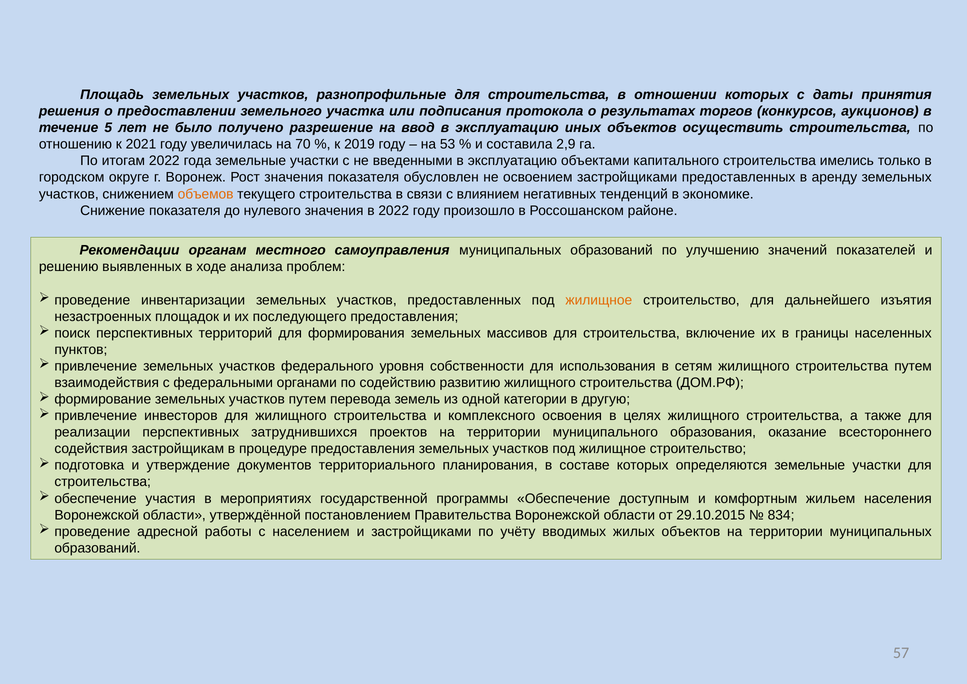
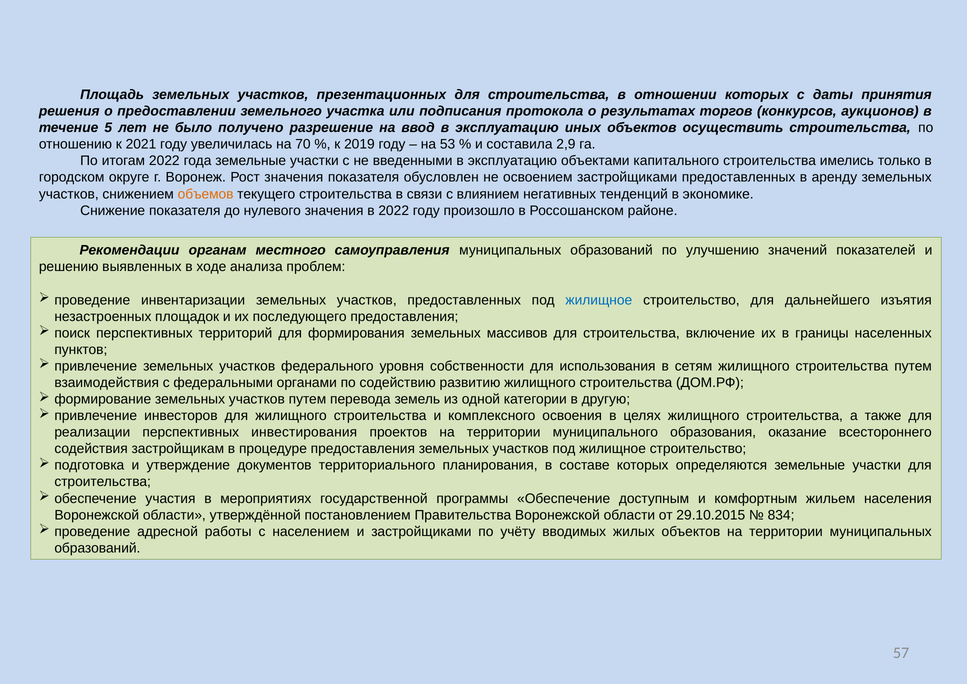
разнопрофильные: разнопрофильные -> презентационных
жилищное at (599, 300) colour: orange -> blue
затруднившихся: затруднившихся -> инвестирования
